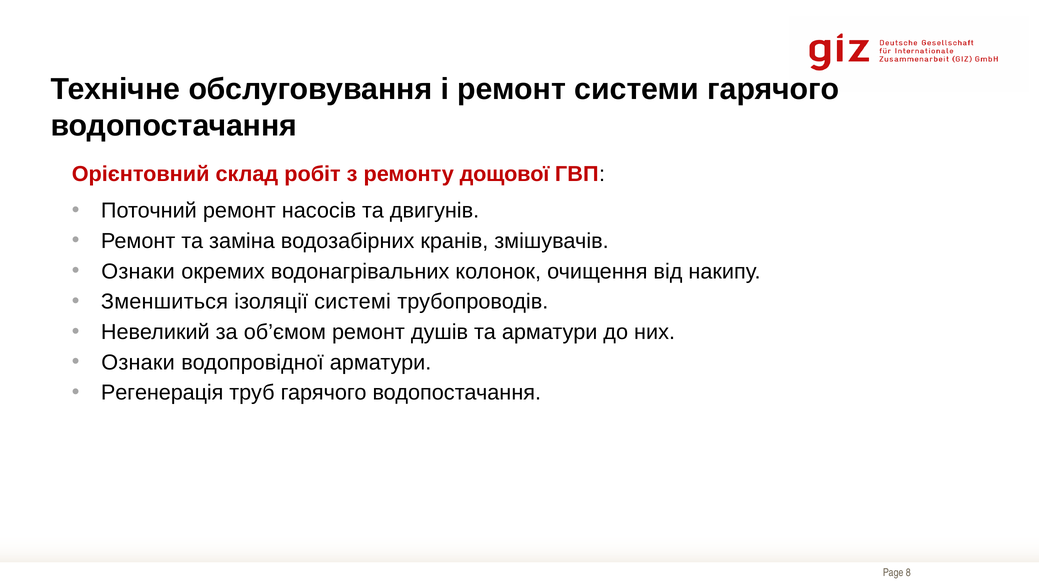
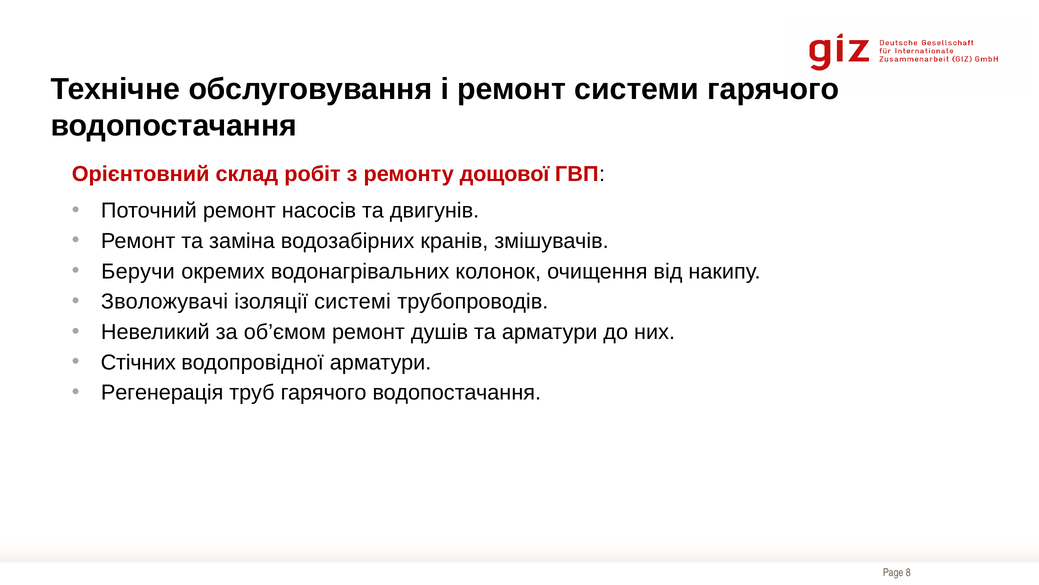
Ознаки at (138, 271): Ознаки -> Беручи
Зменшиться: Зменшиться -> Зволожувачі
Ознаки at (138, 362): Ознаки -> Стічних
